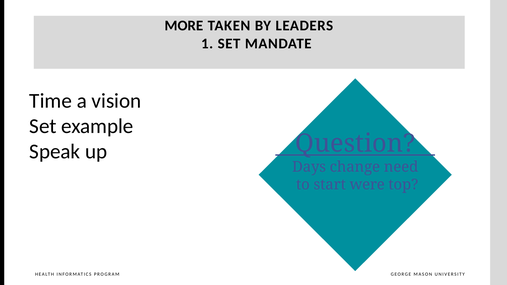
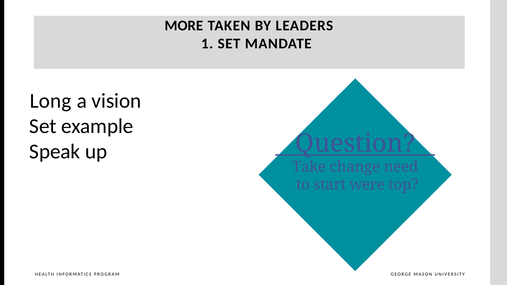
Time: Time -> Long
Days: Days -> Take
